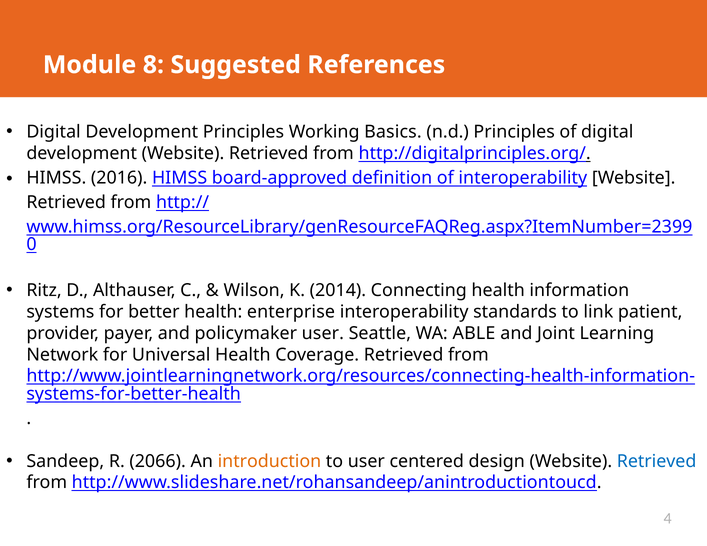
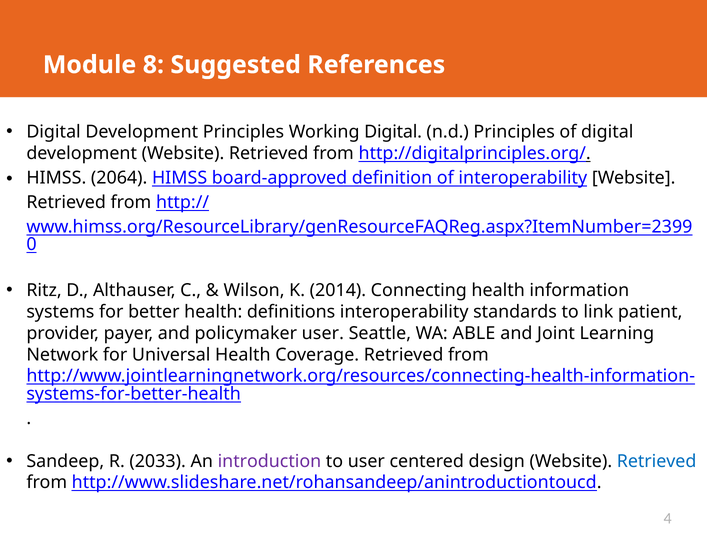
Working Basics: Basics -> Digital
2016: 2016 -> 2064
enterprise: enterprise -> definitions
2066: 2066 -> 2033
introduction colour: orange -> purple
